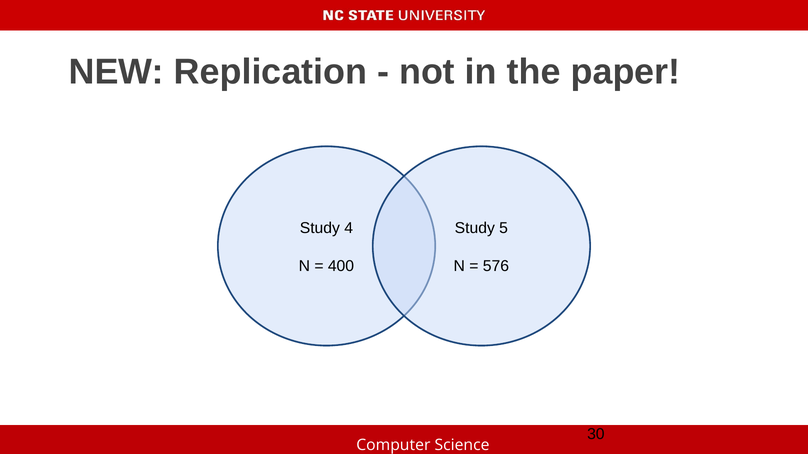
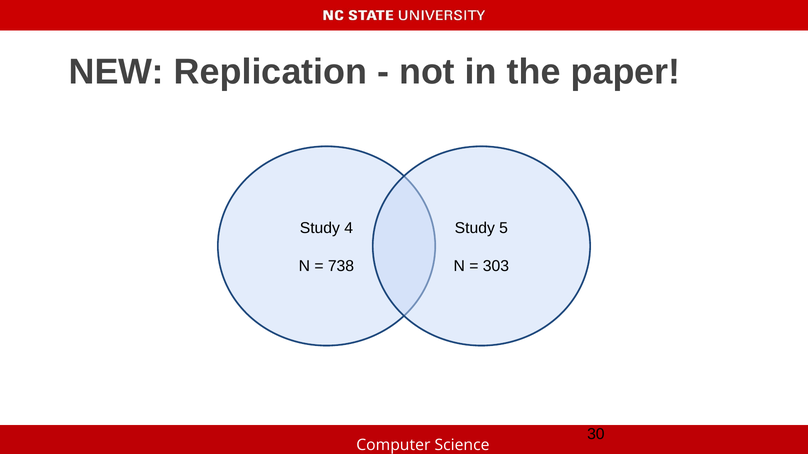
400: 400 -> 738
576: 576 -> 303
